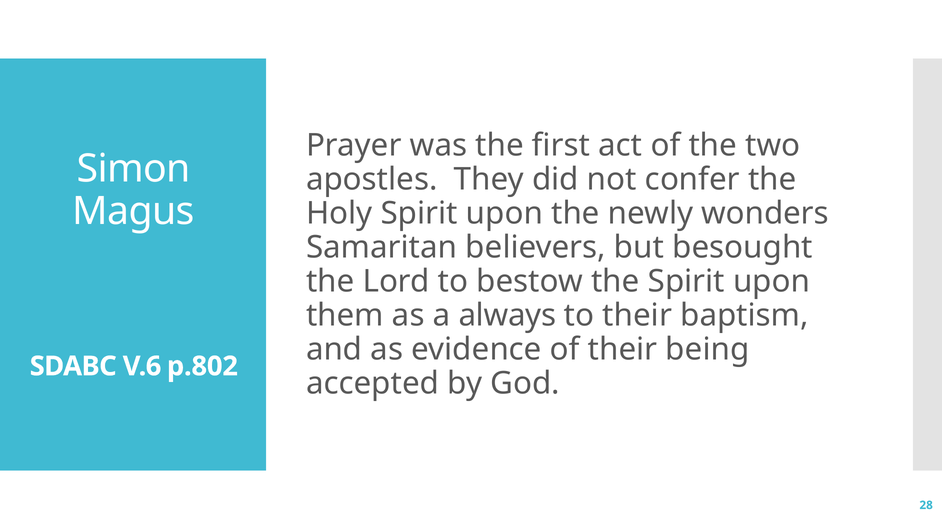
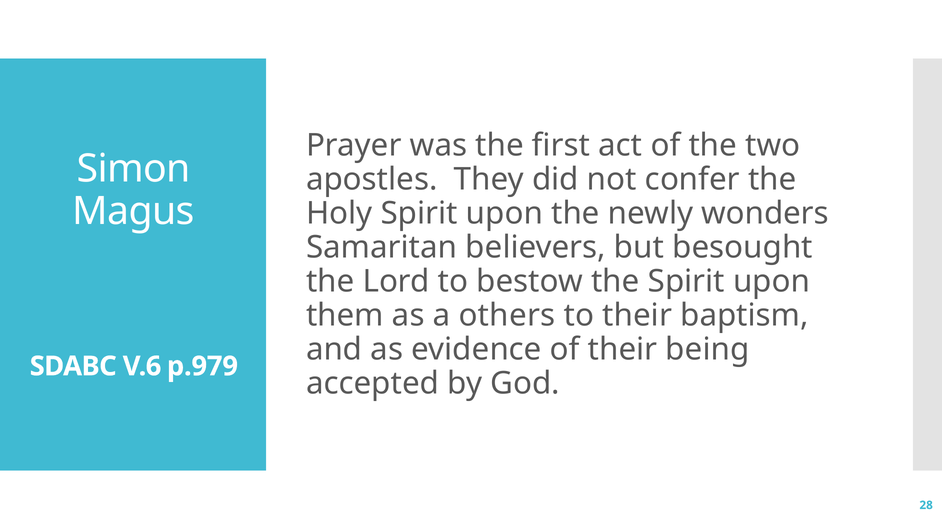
always: always -> others
p.802: p.802 -> p.979
